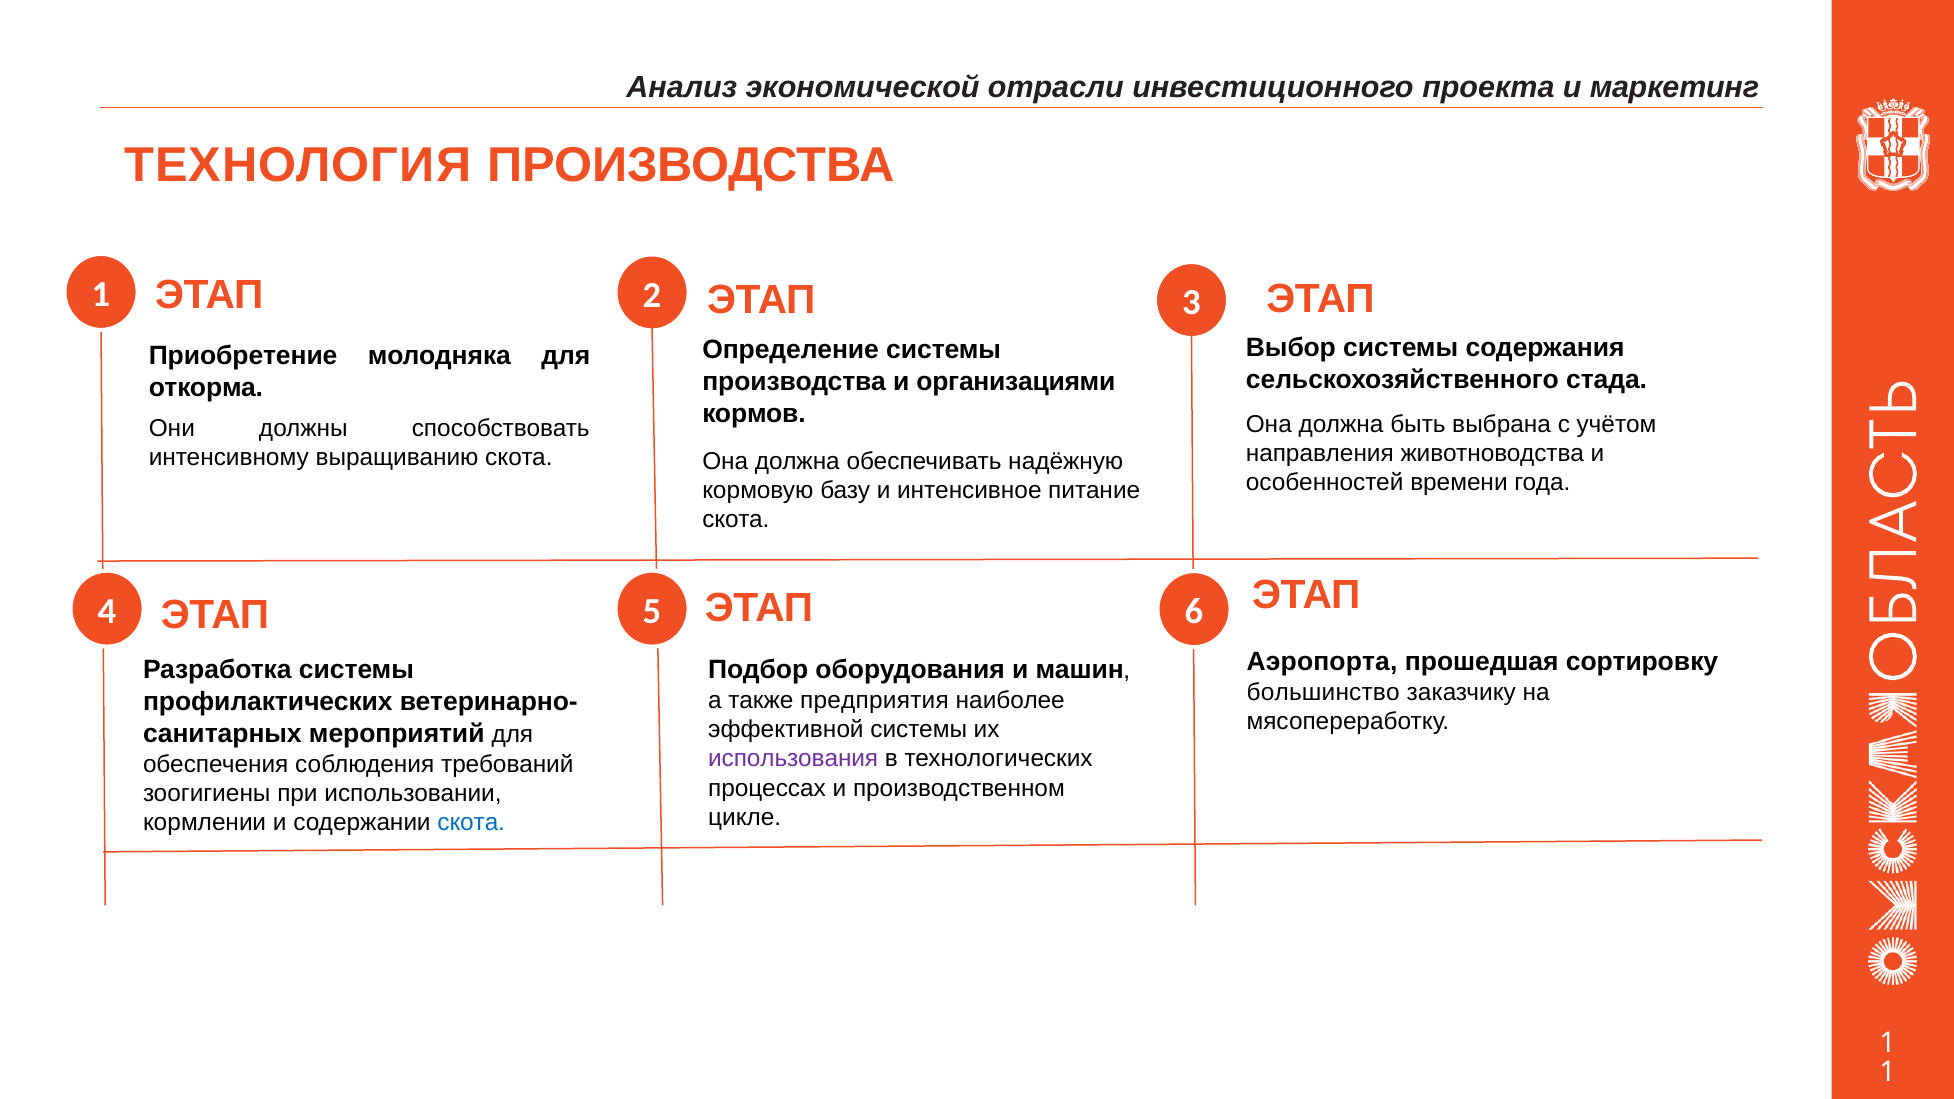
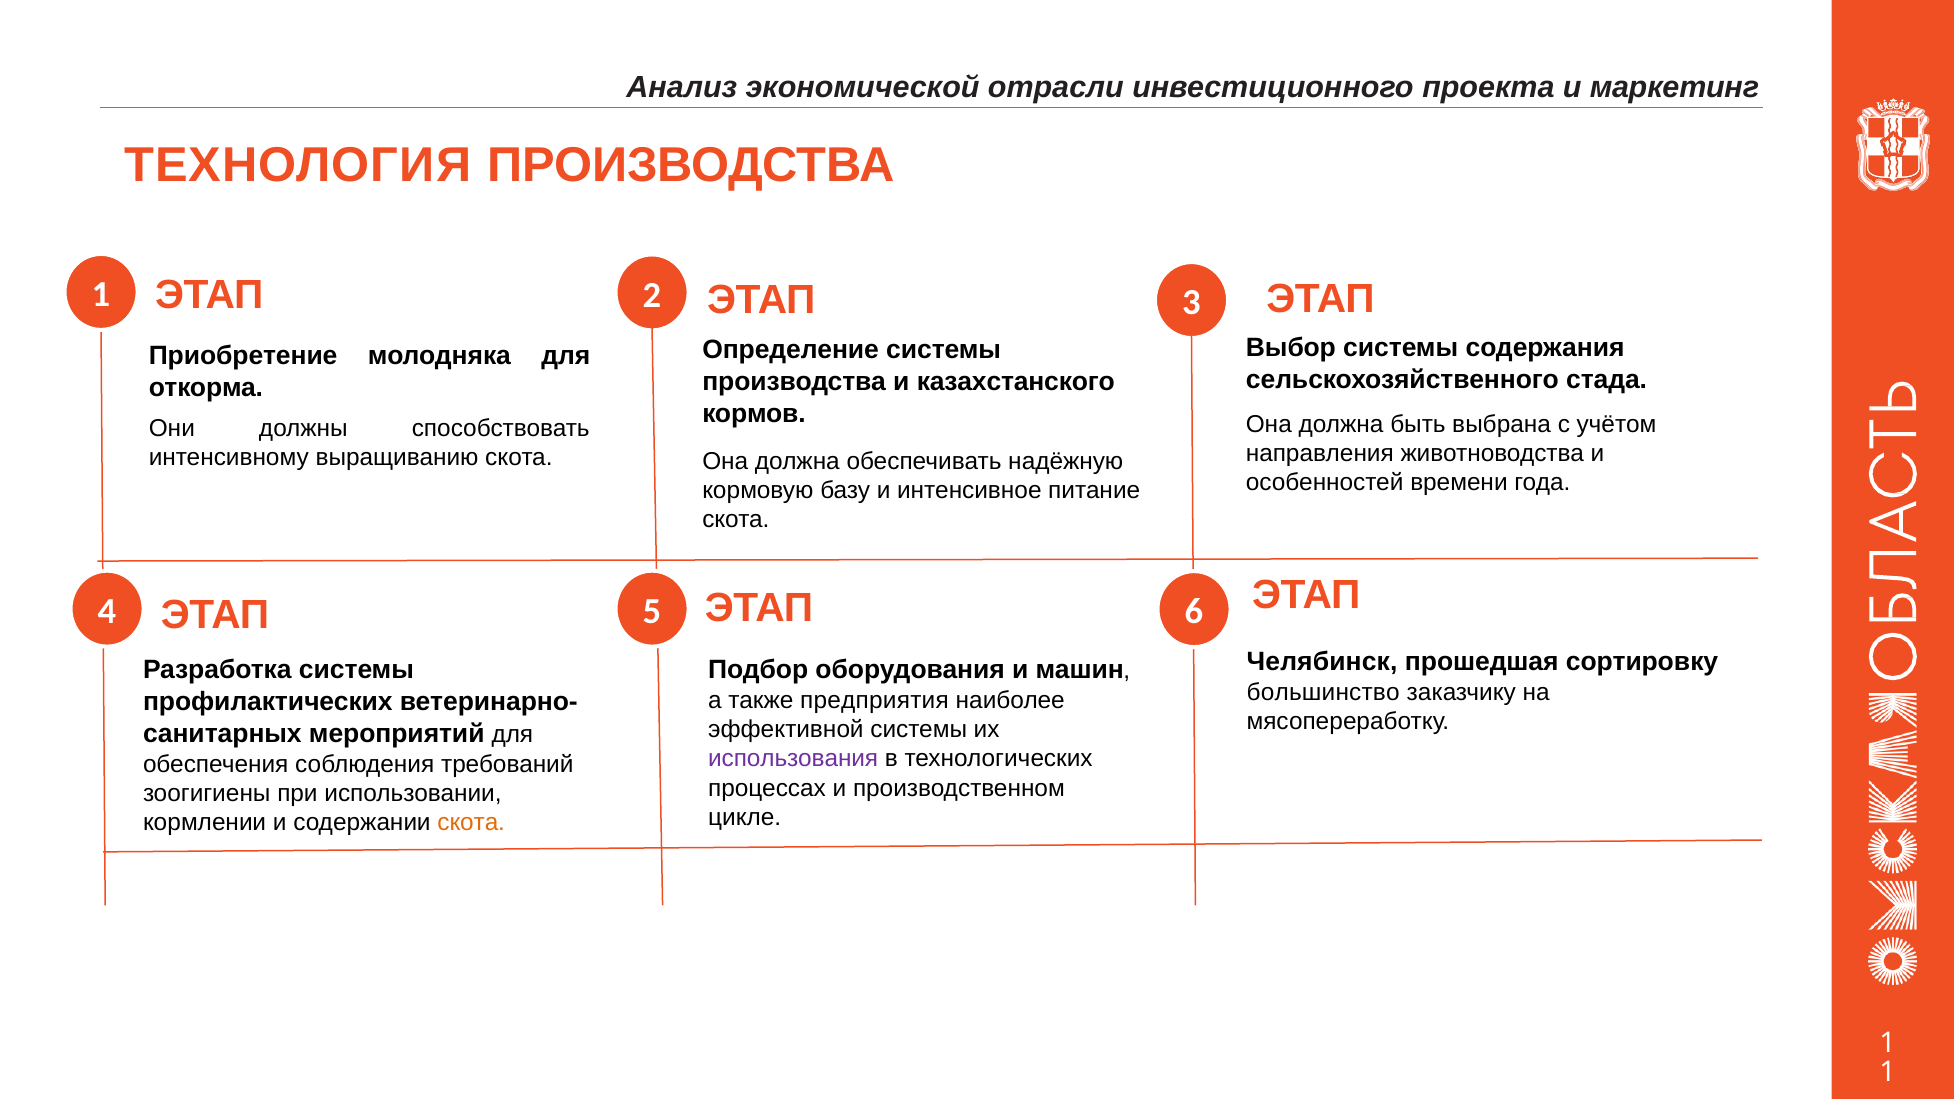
организациями: организациями -> казахстанского
Аэропорта: Аэропорта -> Челябинск
скота at (471, 823) colour: blue -> orange
